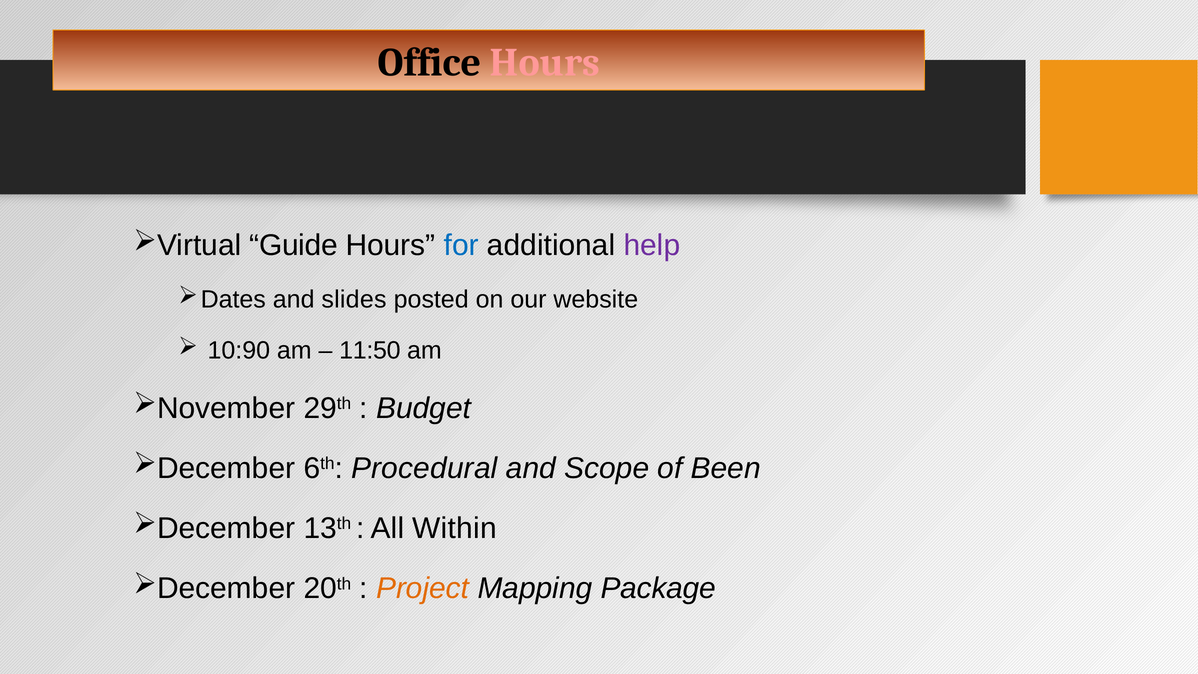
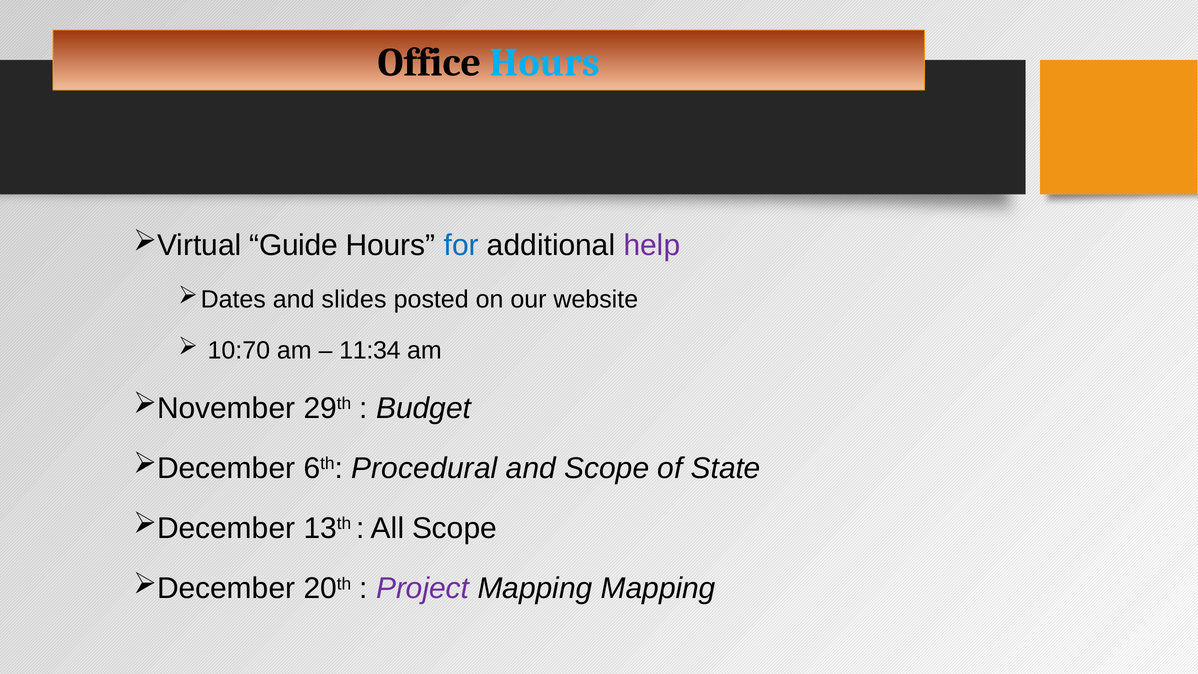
Hours at (545, 63) colour: pink -> light blue
10:90: 10:90 -> 10:70
11:50: 11:50 -> 11:34
Been: Been -> State
All Within: Within -> Scope
Project colour: orange -> purple
Mapping Package: Package -> Mapping
